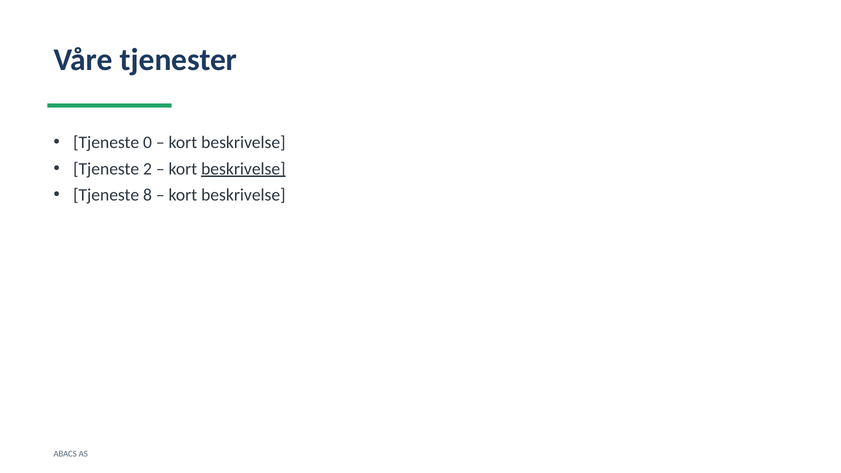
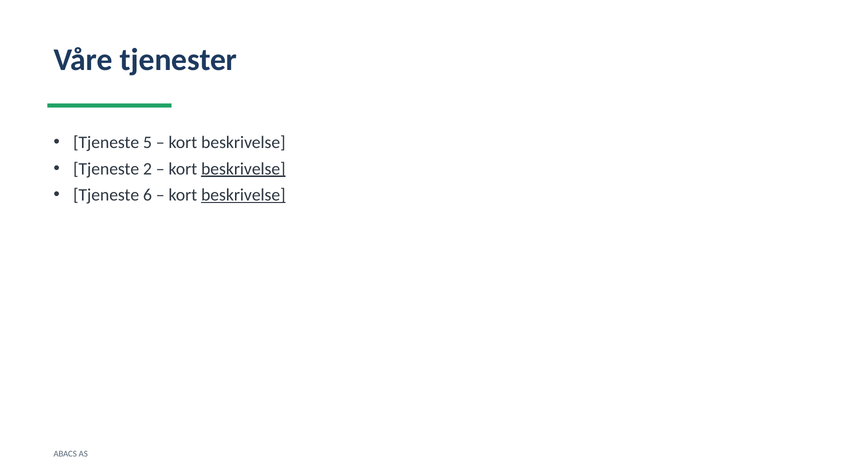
0: 0 -> 5
8: 8 -> 6
beskrivelse at (243, 195) underline: none -> present
